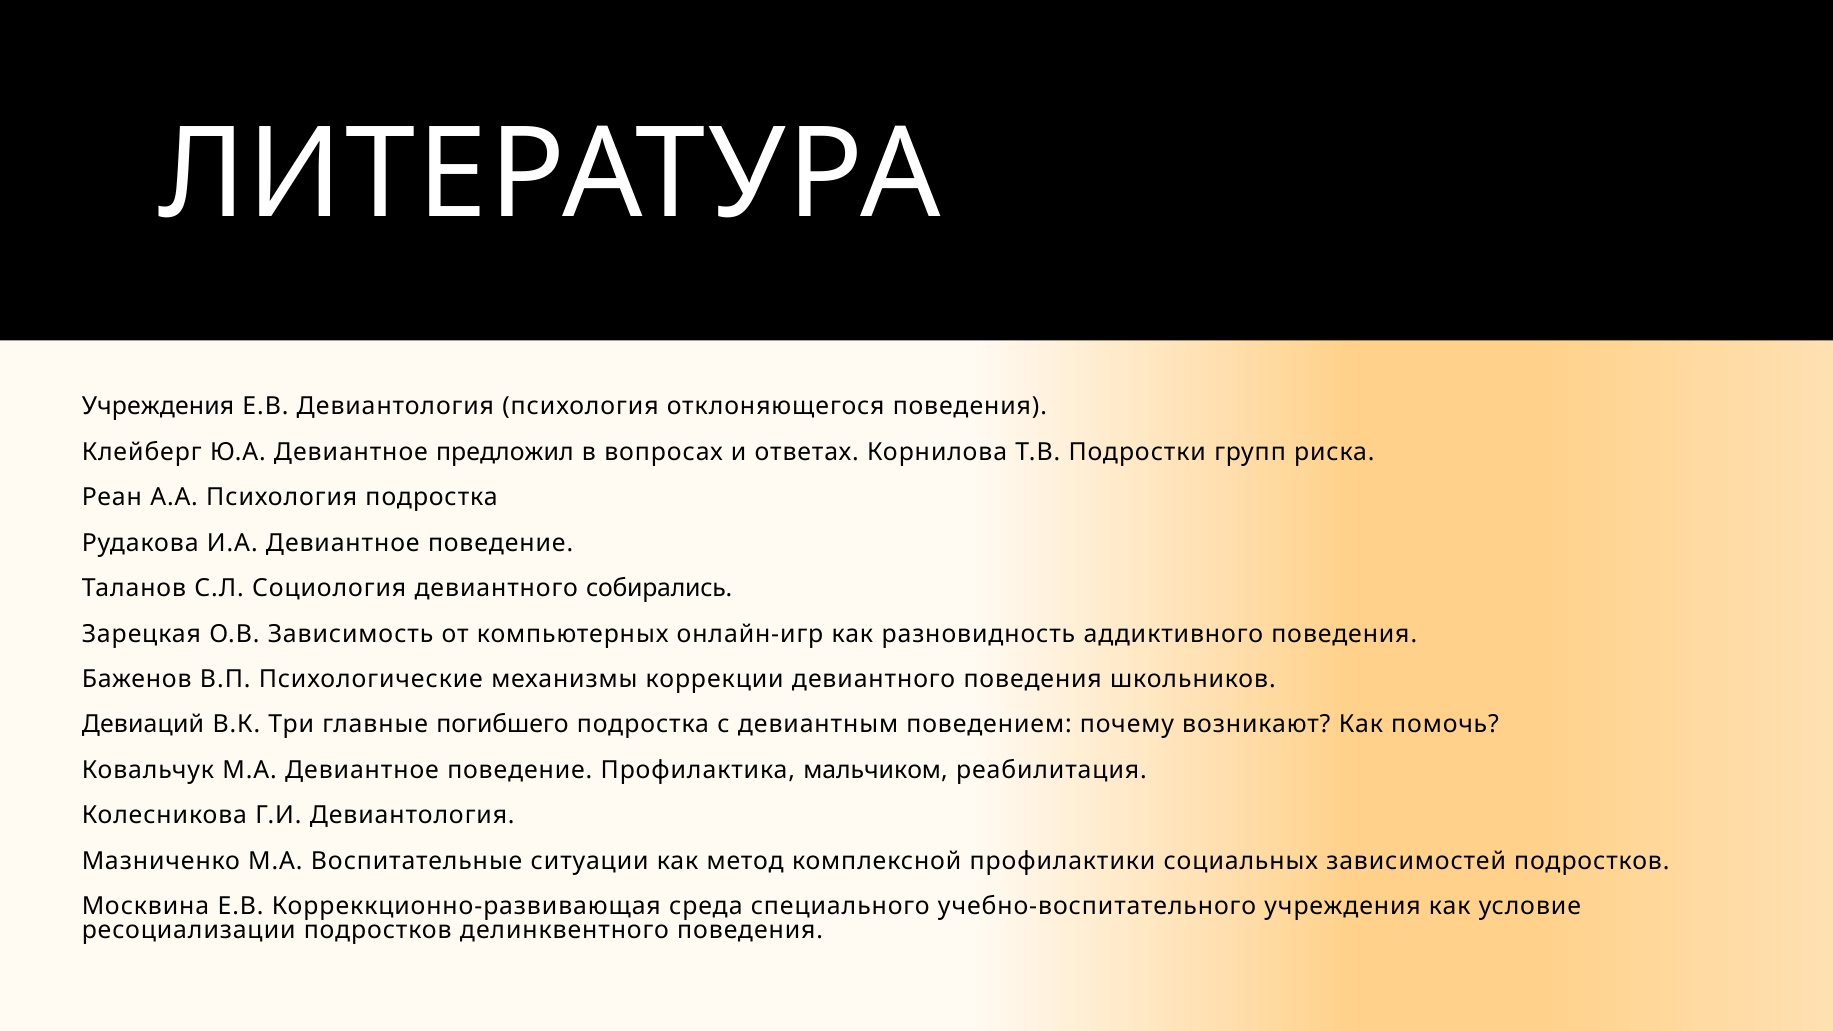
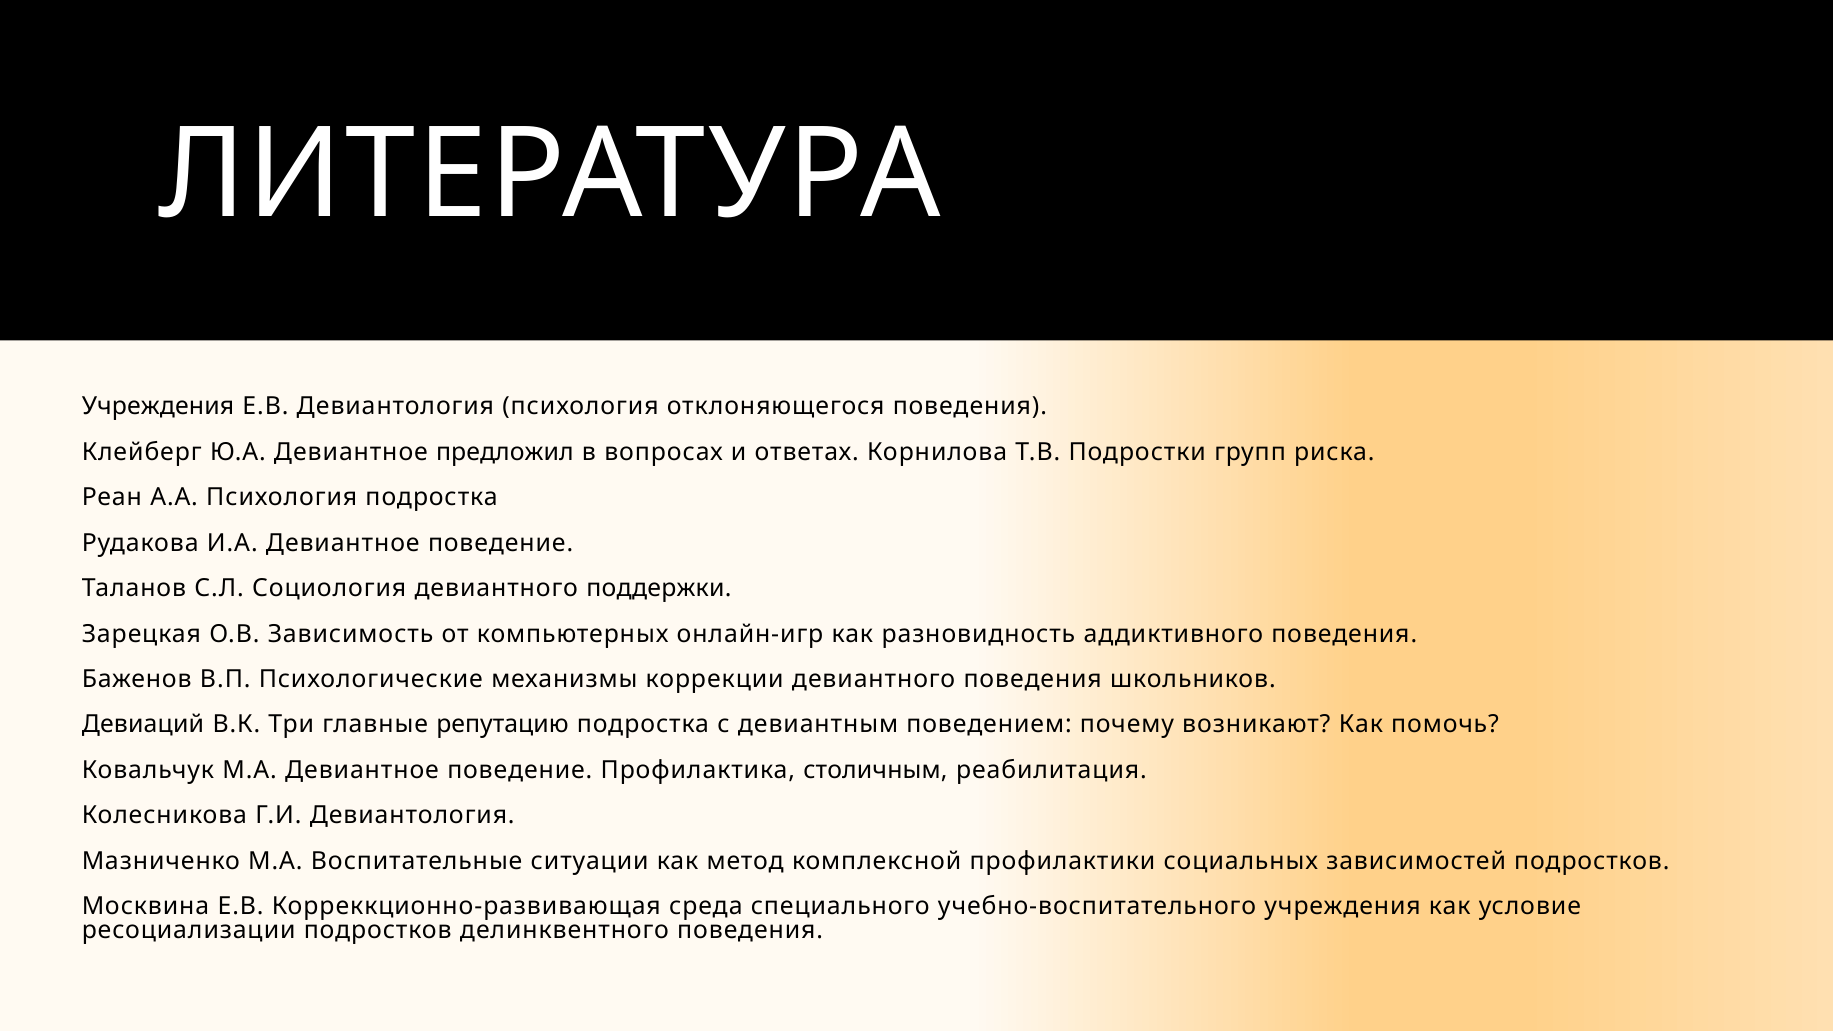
собирались: собирались -> поддержки
погибшего: погибшего -> репутацию
мальчиком: мальчиком -> столичным
